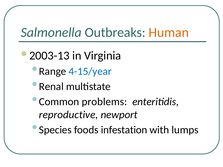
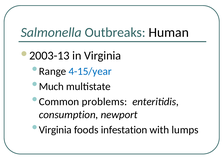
Human colour: orange -> black
Renal: Renal -> Much
reproductive: reproductive -> consumption
Species at (55, 130): Species -> Virginia
